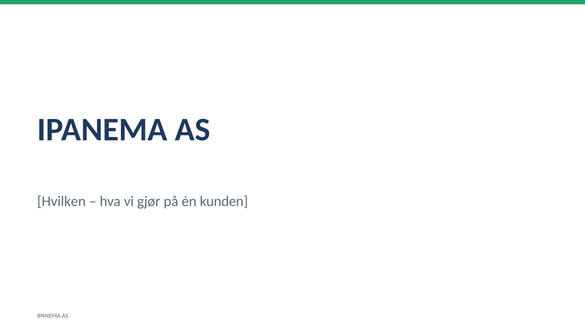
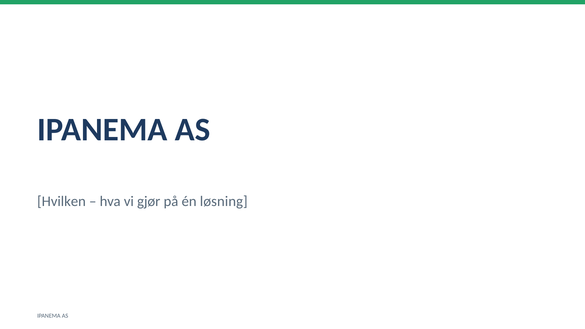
kunden: kunden -> løsning
